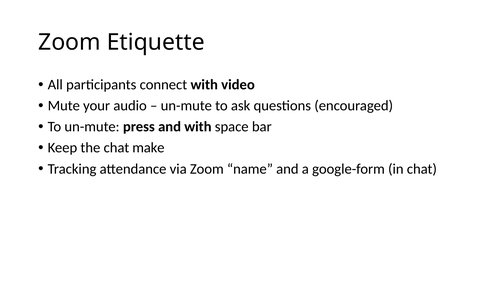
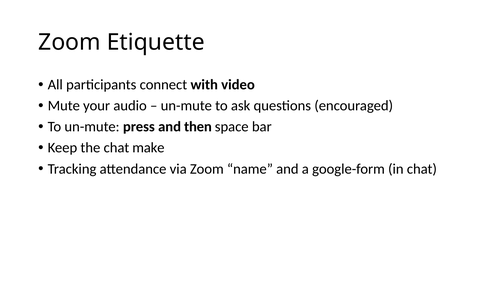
and with: with -> then
